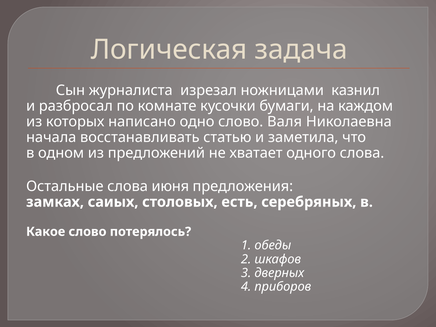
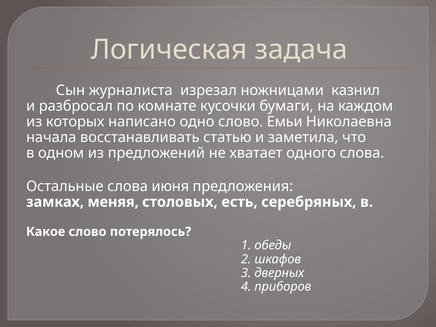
Валя: Валя -> Емьи
саиых: саиых -> меняя
